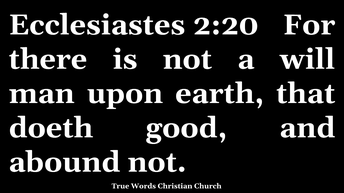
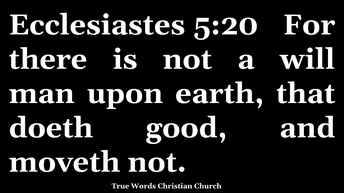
2:20: 2:20 -> 5:20
abound: abound -> moveth
